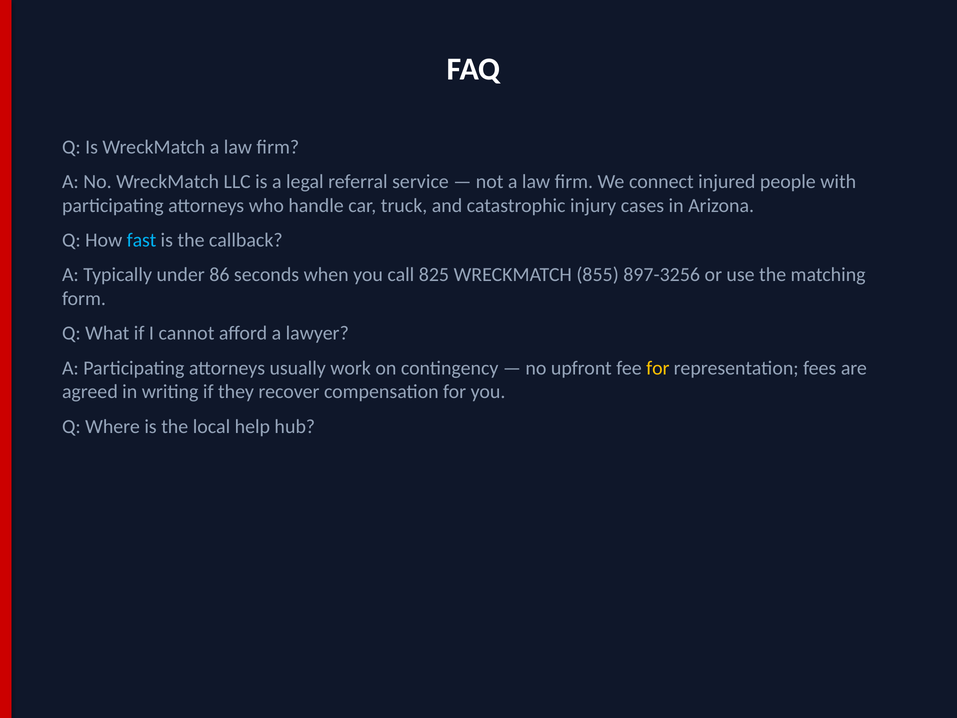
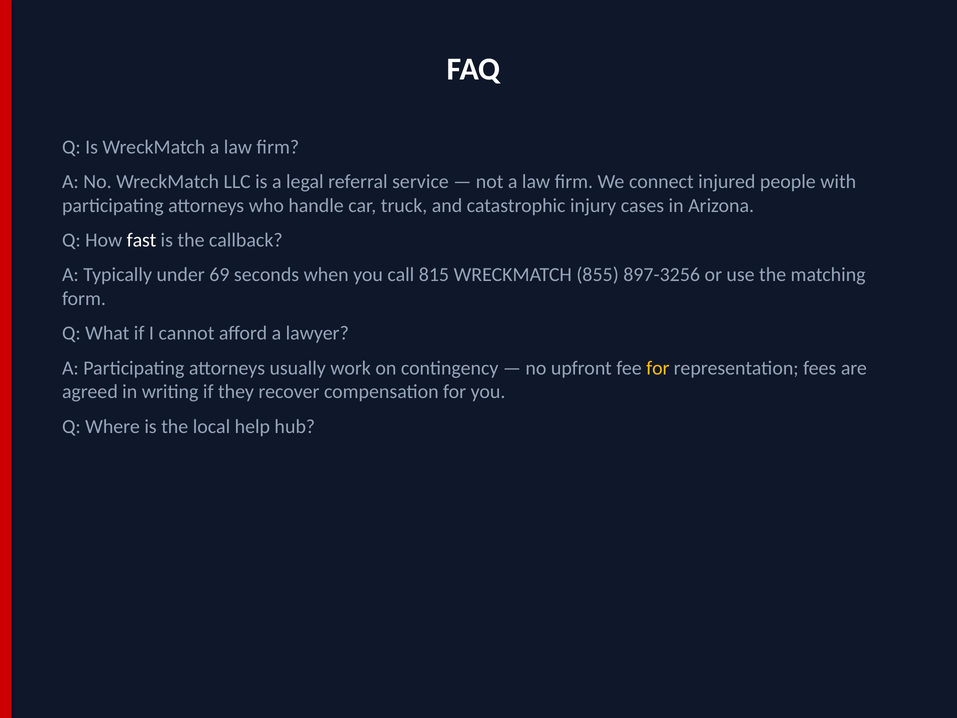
fast colour: light blue -> white
86: 86 -> 69
825: 825 -> 815
